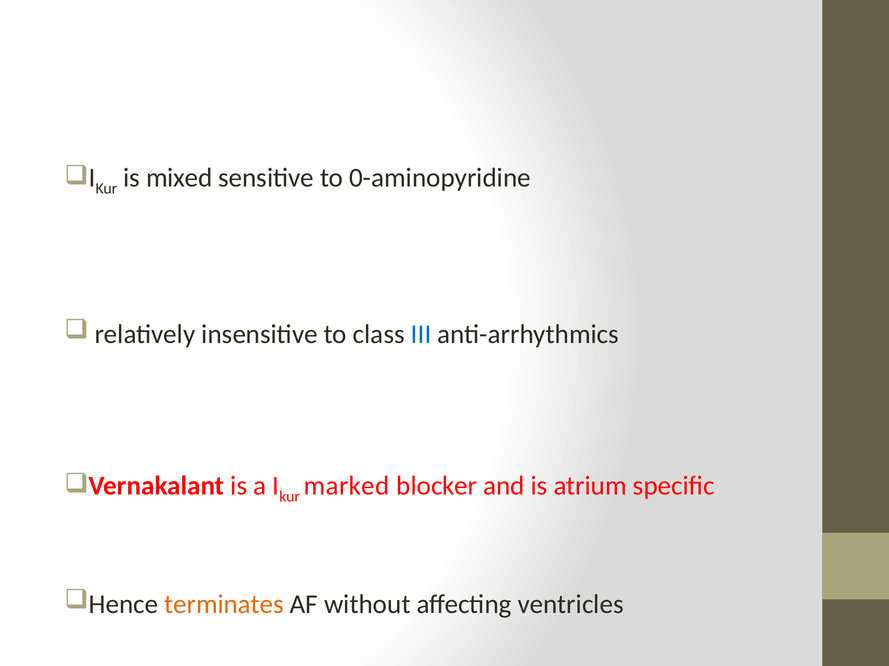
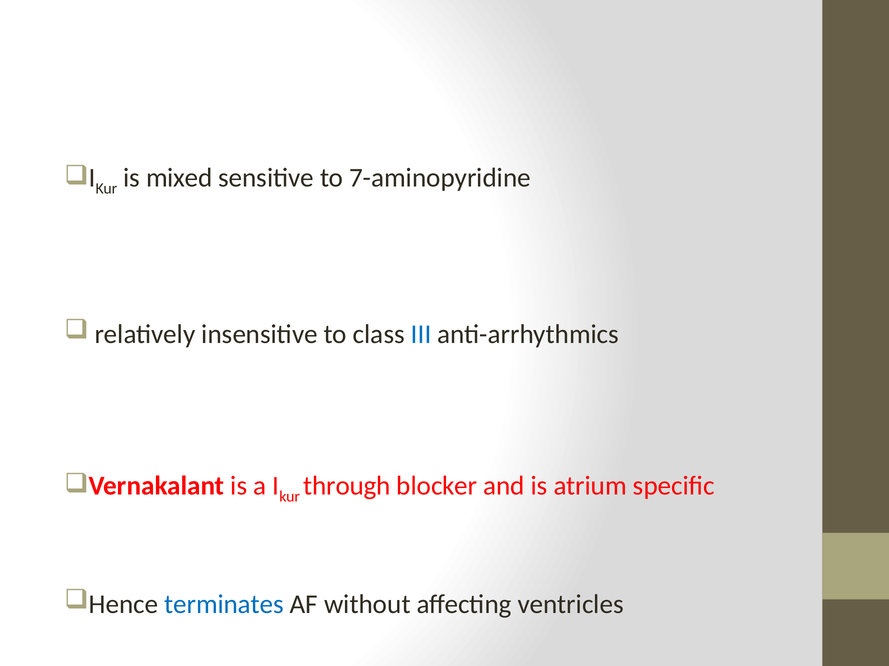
0-aminopyridine: 0-aminopyridine -> 7-aminopyridine
marked: marked -> through
terminates colour: orange -> blue
